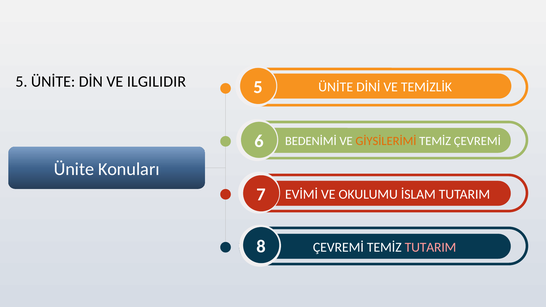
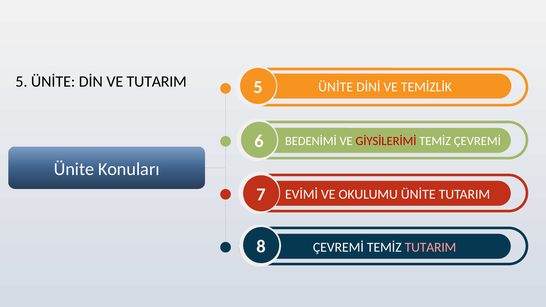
VE ILGILIDIR: ILGILIDIR -> TUTARIM
GİYSİLERİMİ colour: orange -> red
OKULUMU İSLAM: İSLAM -> ÜNİTE
